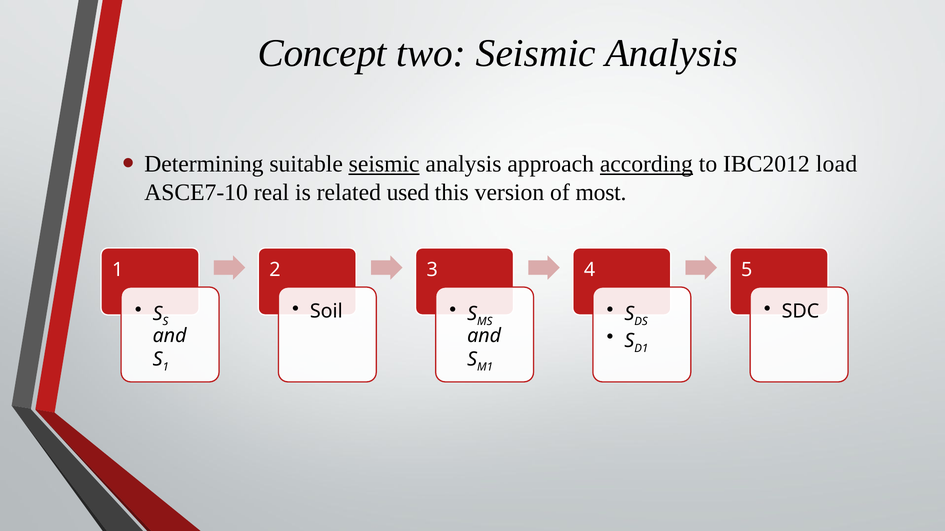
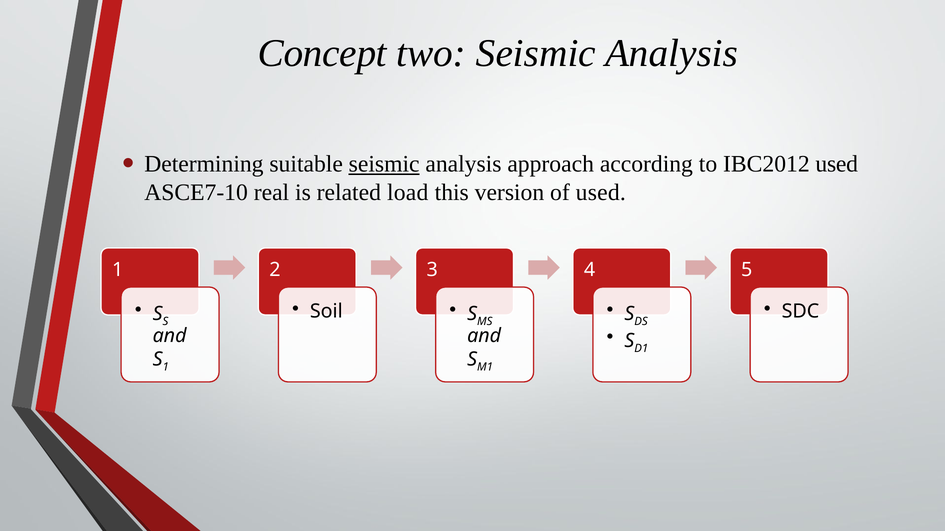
according underline: present -> none
IBC2012 load: load -> used
used: used -> load
of most: most -> used
